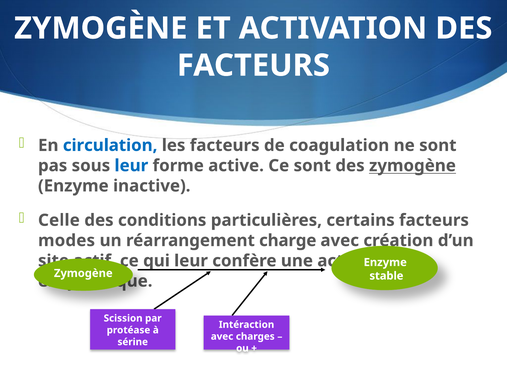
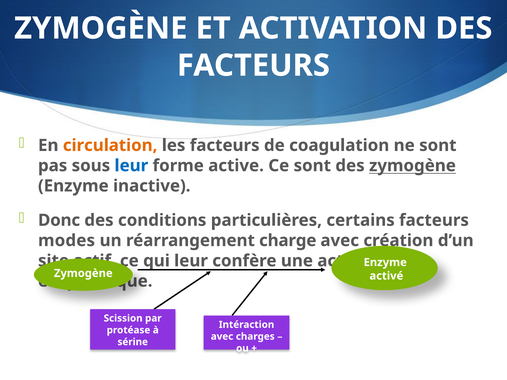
circulation colour: blue -> orange
Celle: Celle -> Donc
stable: stable -> activé
